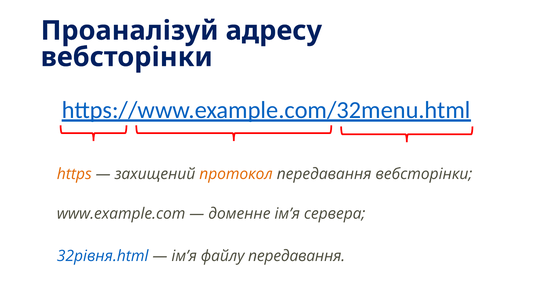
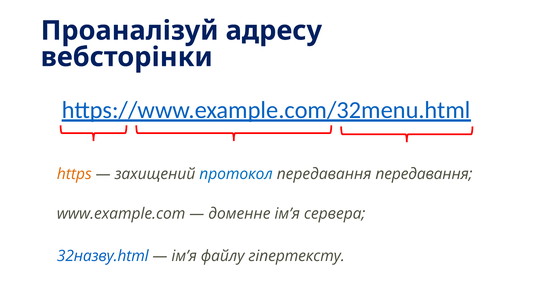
протокол colour: orange -> blue
передавання вебсторінки: вебсторінки -> передавання
32рівня.html: 32рівня.html -> 32назву.html
файлу передавання: передавання -> гіпертексту
